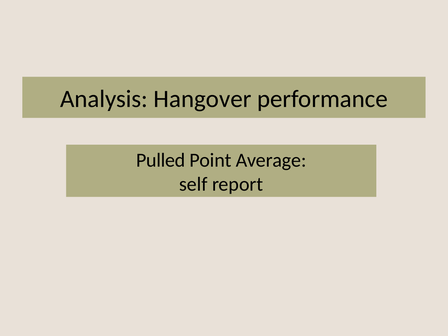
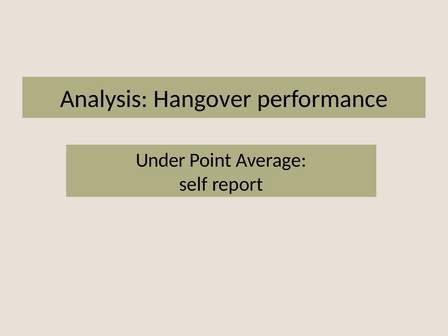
Pulled: Pulled -> Under
